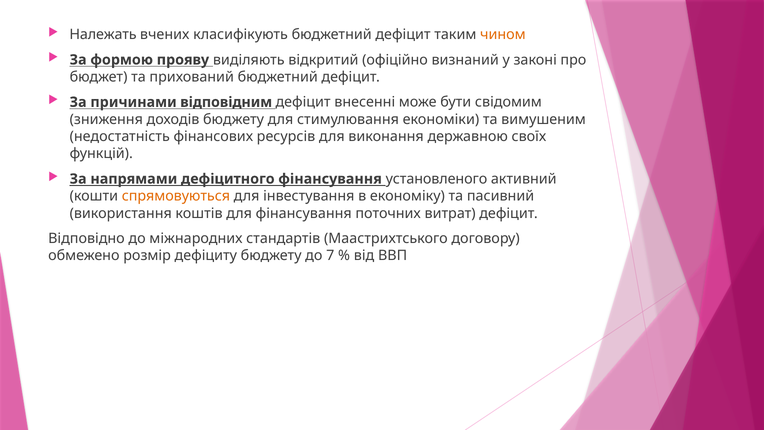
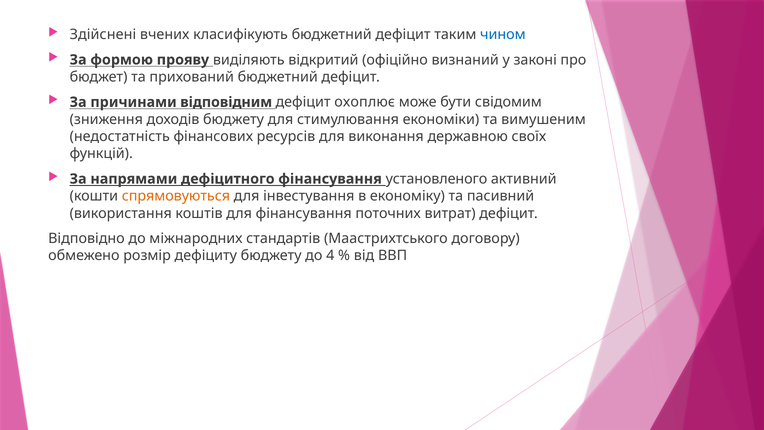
Належать: Належать -> Здійснені
чином colour: orange -> blue
внесенні: внесенні -> охоплює
7: 7 -> 4
